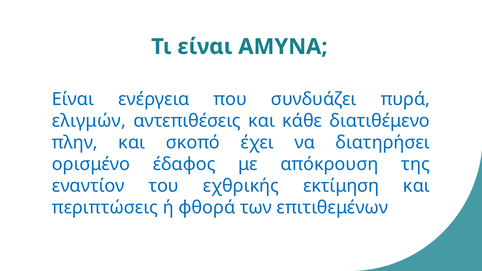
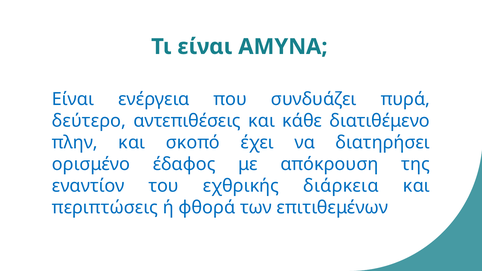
ελιγμών: ελιγμών -> δεύτερο
εκτίμηση: εκτίμηση -> διάρκεια
